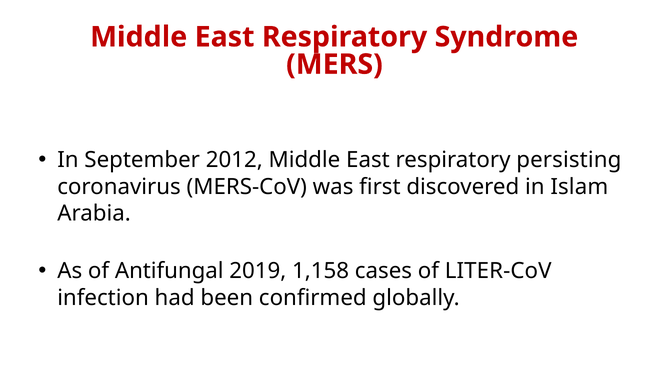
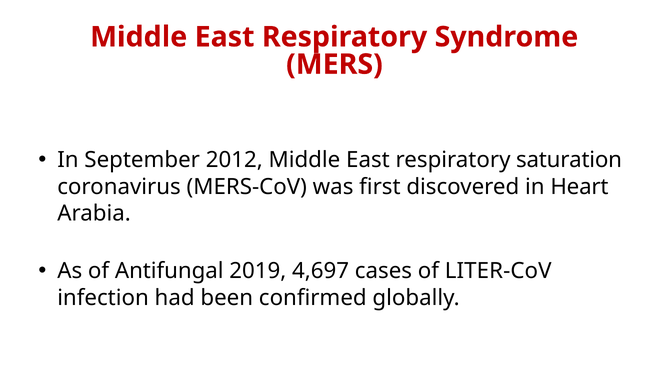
persisting: persisting -> saturation
Islam: Islam -> Heart
1,158: 1,158 -> 4,697
